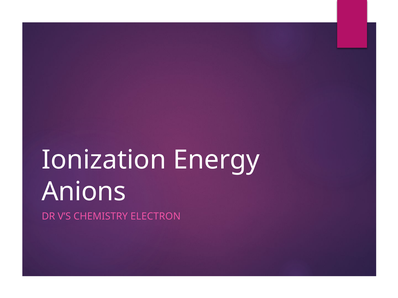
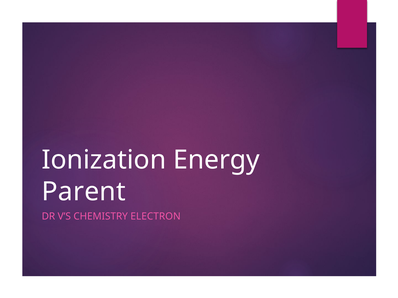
Anions: Anions -> Parent
